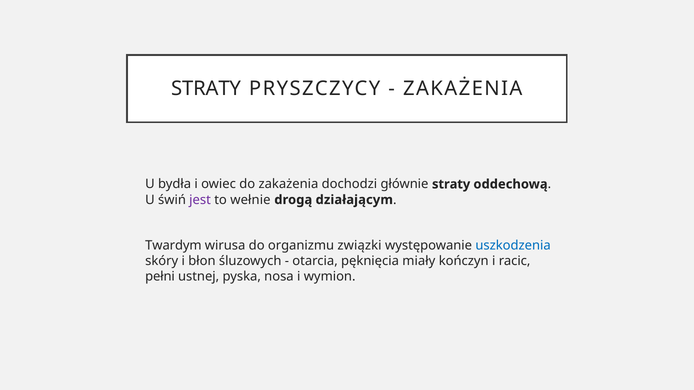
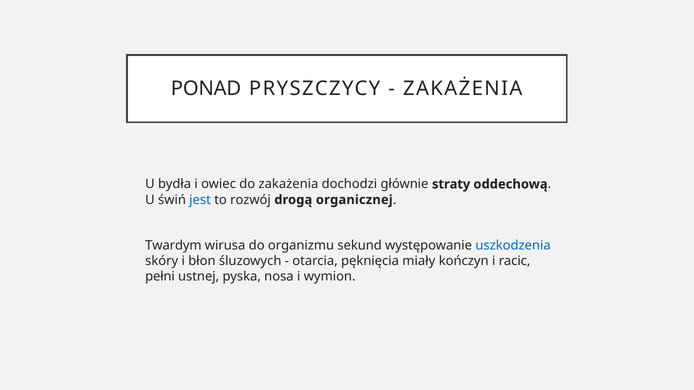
STRATY at (206, 89): STRATY -> PONAD
jest colour: purple -> blue
wełnie: wełnie -> rozwój
działającym: działającym -> organicznej
związki: związki -> sekund
